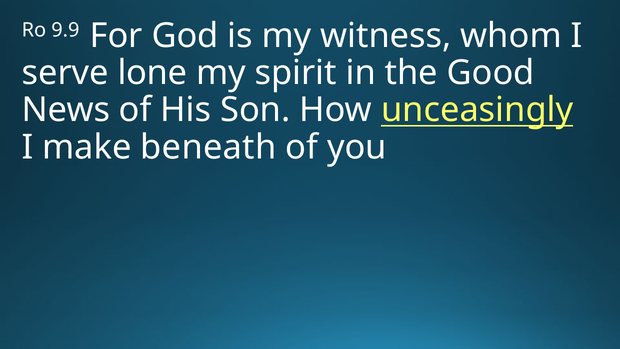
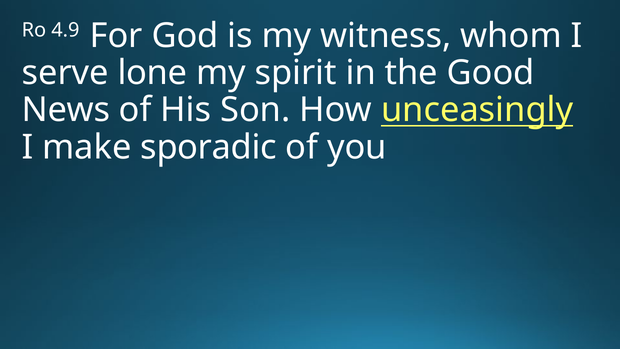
9.9: 9.9 -> 4.9
beneath: beneath -> sporadic
